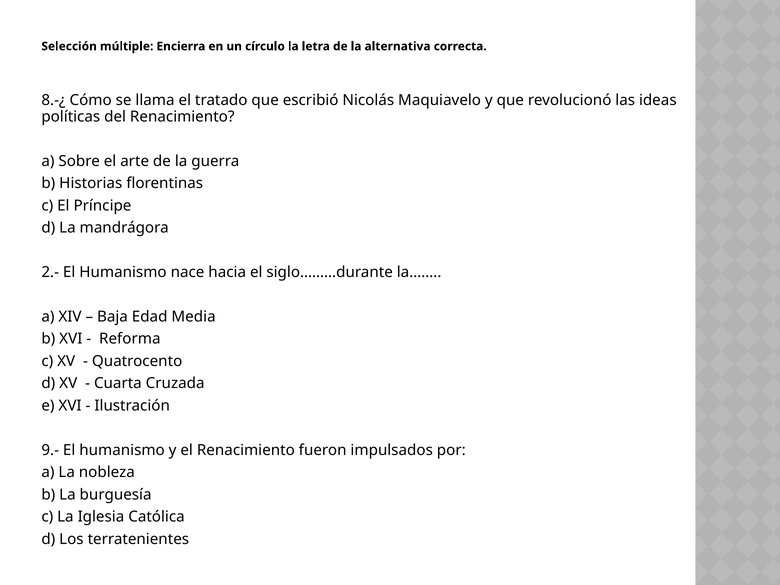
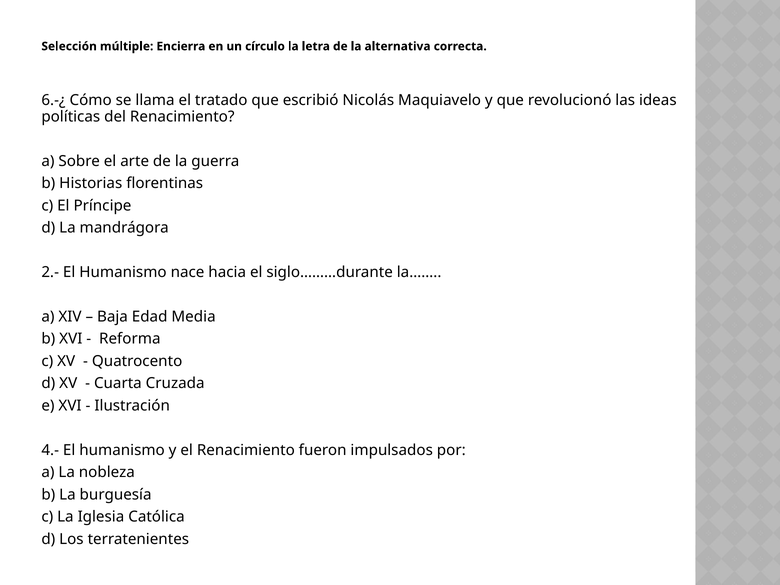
8.-¿: 8.-¿ -> 6.-¿
9.-: 9.- -> 4.-
